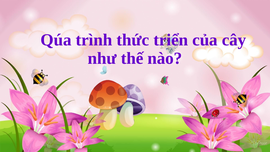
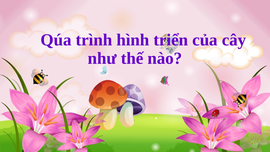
thức: thức -> hình
